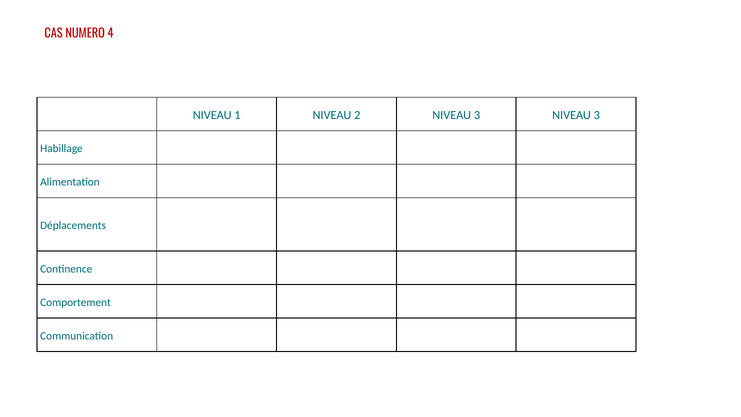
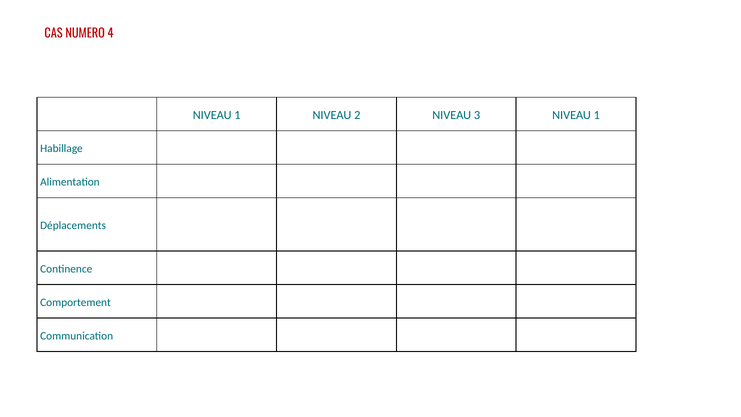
3 NIVEAU 3: 3 -> 1
